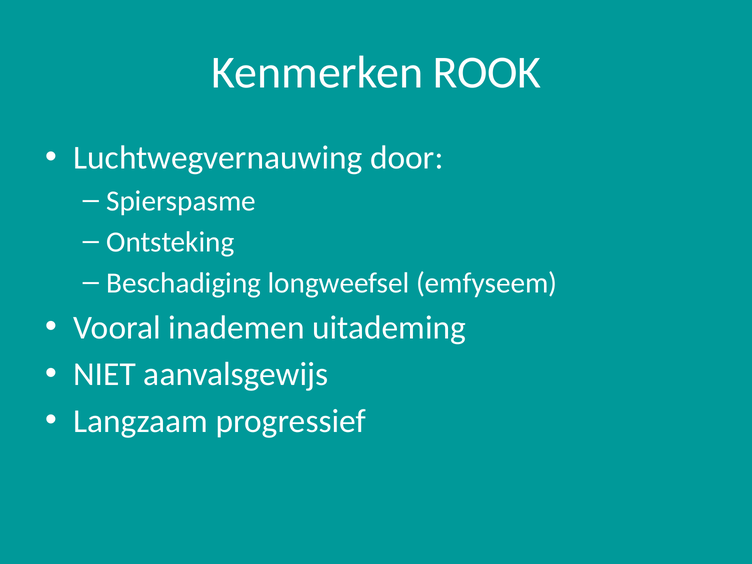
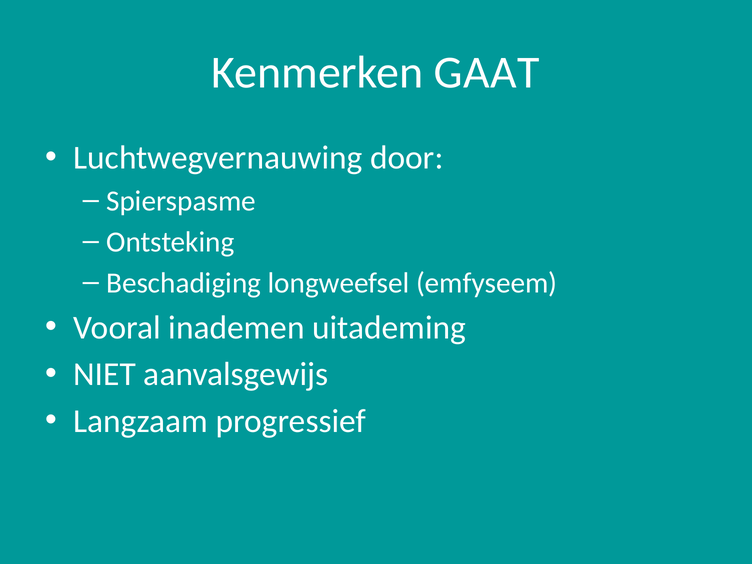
ROOK: ROOK -> GAAT
